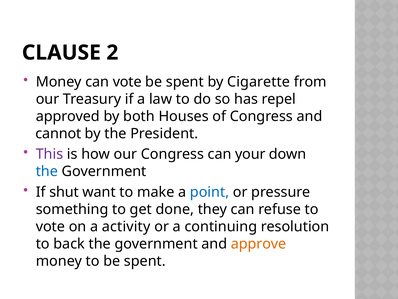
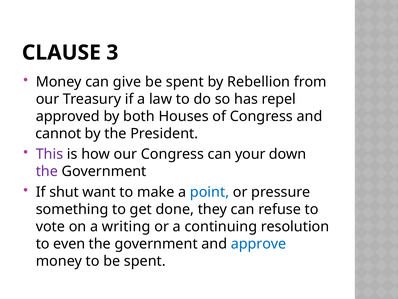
2: 2 -> 3
can vote: vote -> give
Cigarette: Cigarette -> Rebellion
the at (47, 171) colour: blue -> purple
activity: activity -> writing
back: back -> even
approve colour: orange -> blue
